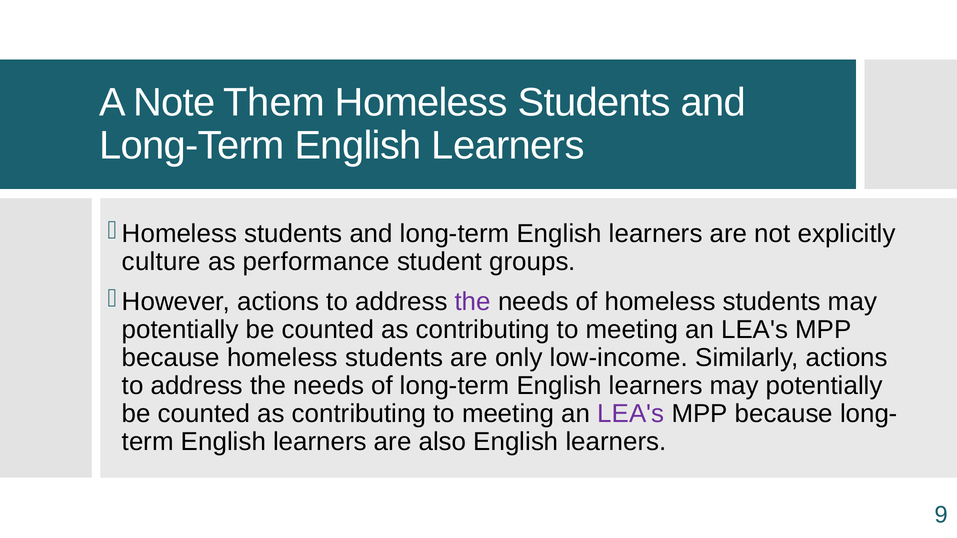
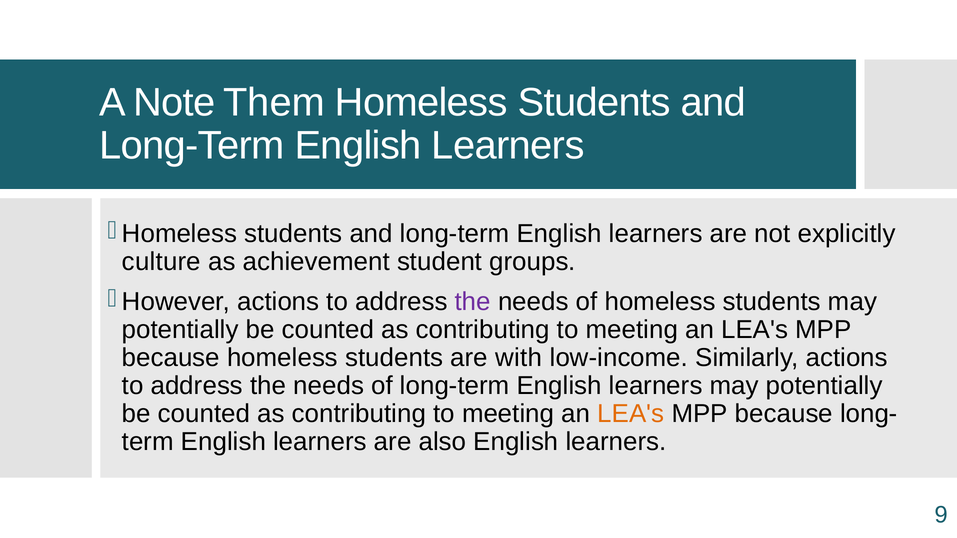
performance: performance -> achievement
only: only -> with
LEA's at (631, 414) colour: purple -> orange
